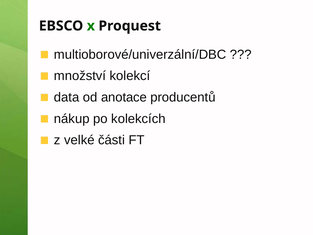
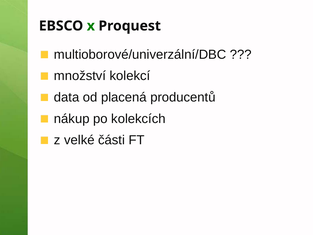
anotace: anotace -> placená
